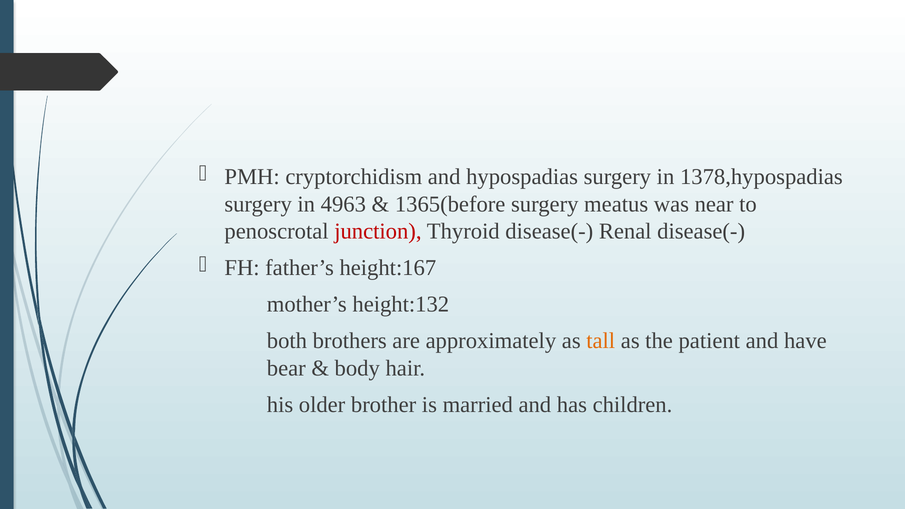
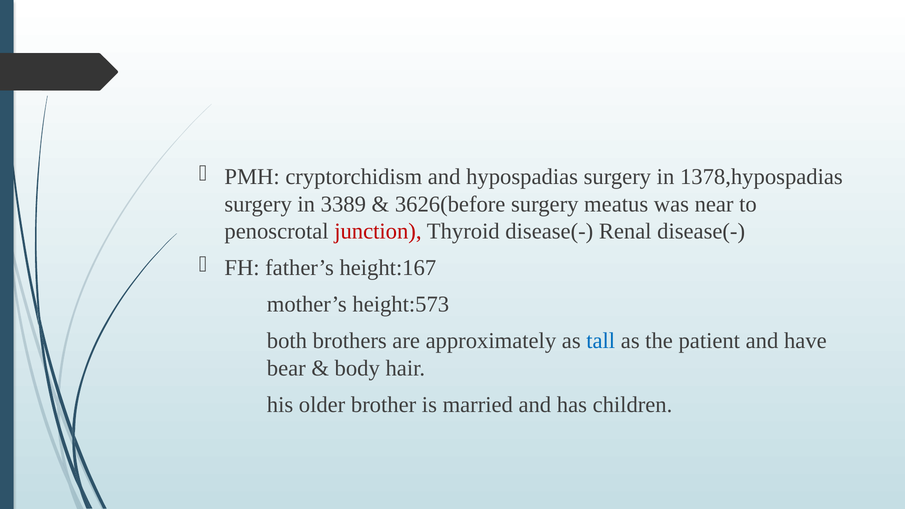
4963: 4963 -> 3389
1365(before: 1365(before -> 3626(before
height:132: height:132 -> height:573
tall colour: orange -> blue
